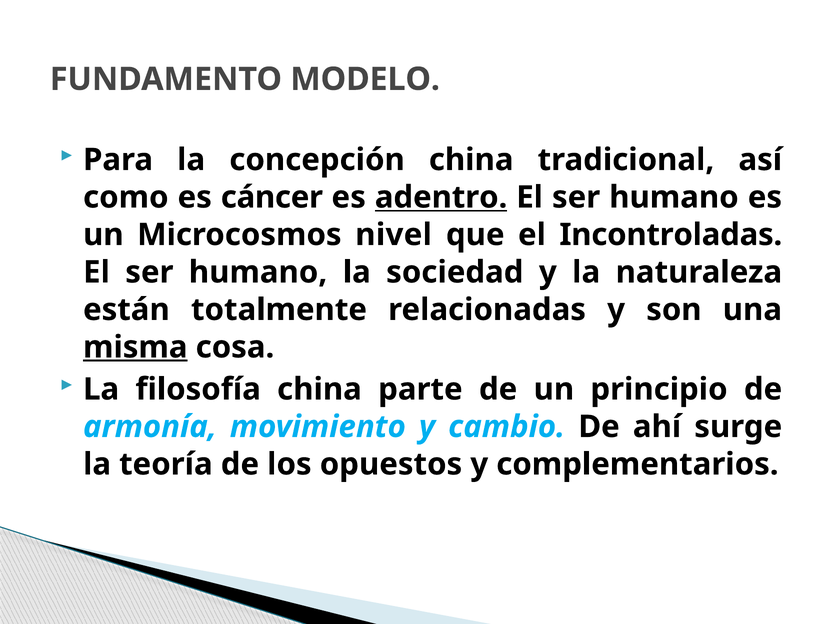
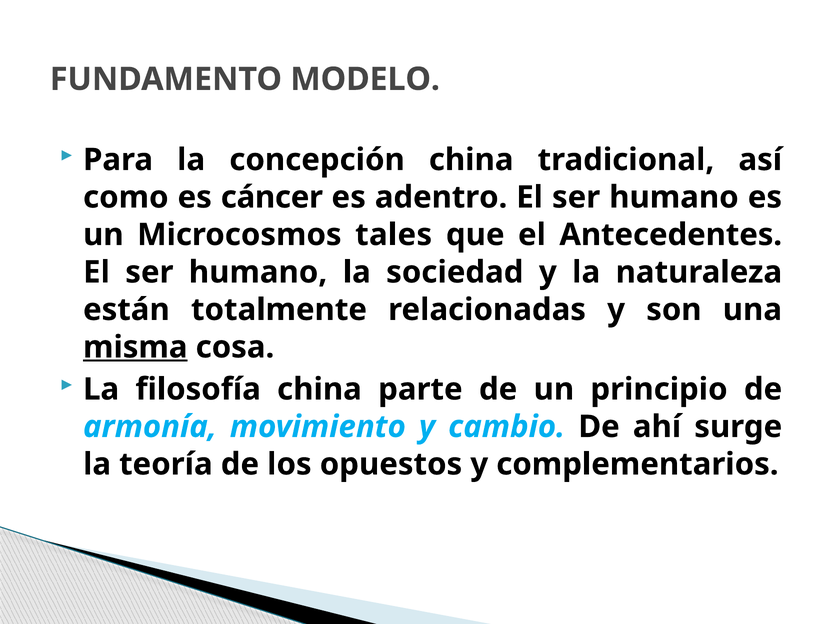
adentro underline: present -> none
nivel: nivel -> tales
Incontroladas: Incontroladas -> Antecedentes
